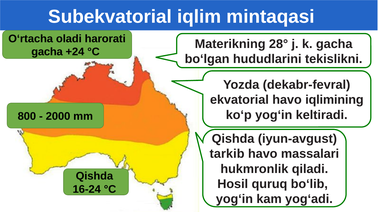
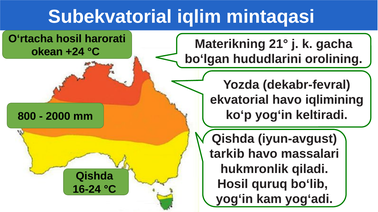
O‘rtacha oladi: oladi -> hosil
28°: 28° -> 21°
gacha at (47, 52): gacha -> okean
tekislikni: tekislikni -> orolining
